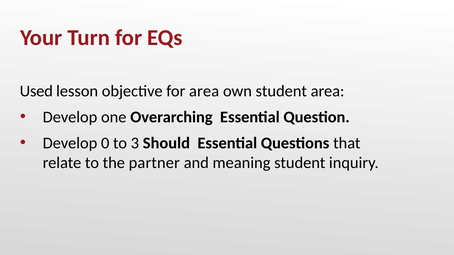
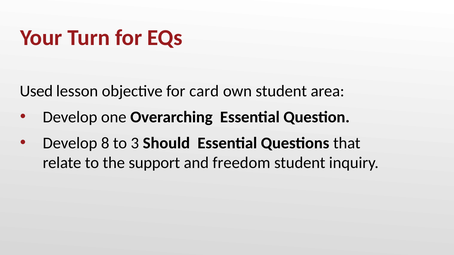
for area: area -> card
0: 0 -> 8
partner: partner -> support
meaning: meaning -> freedom
